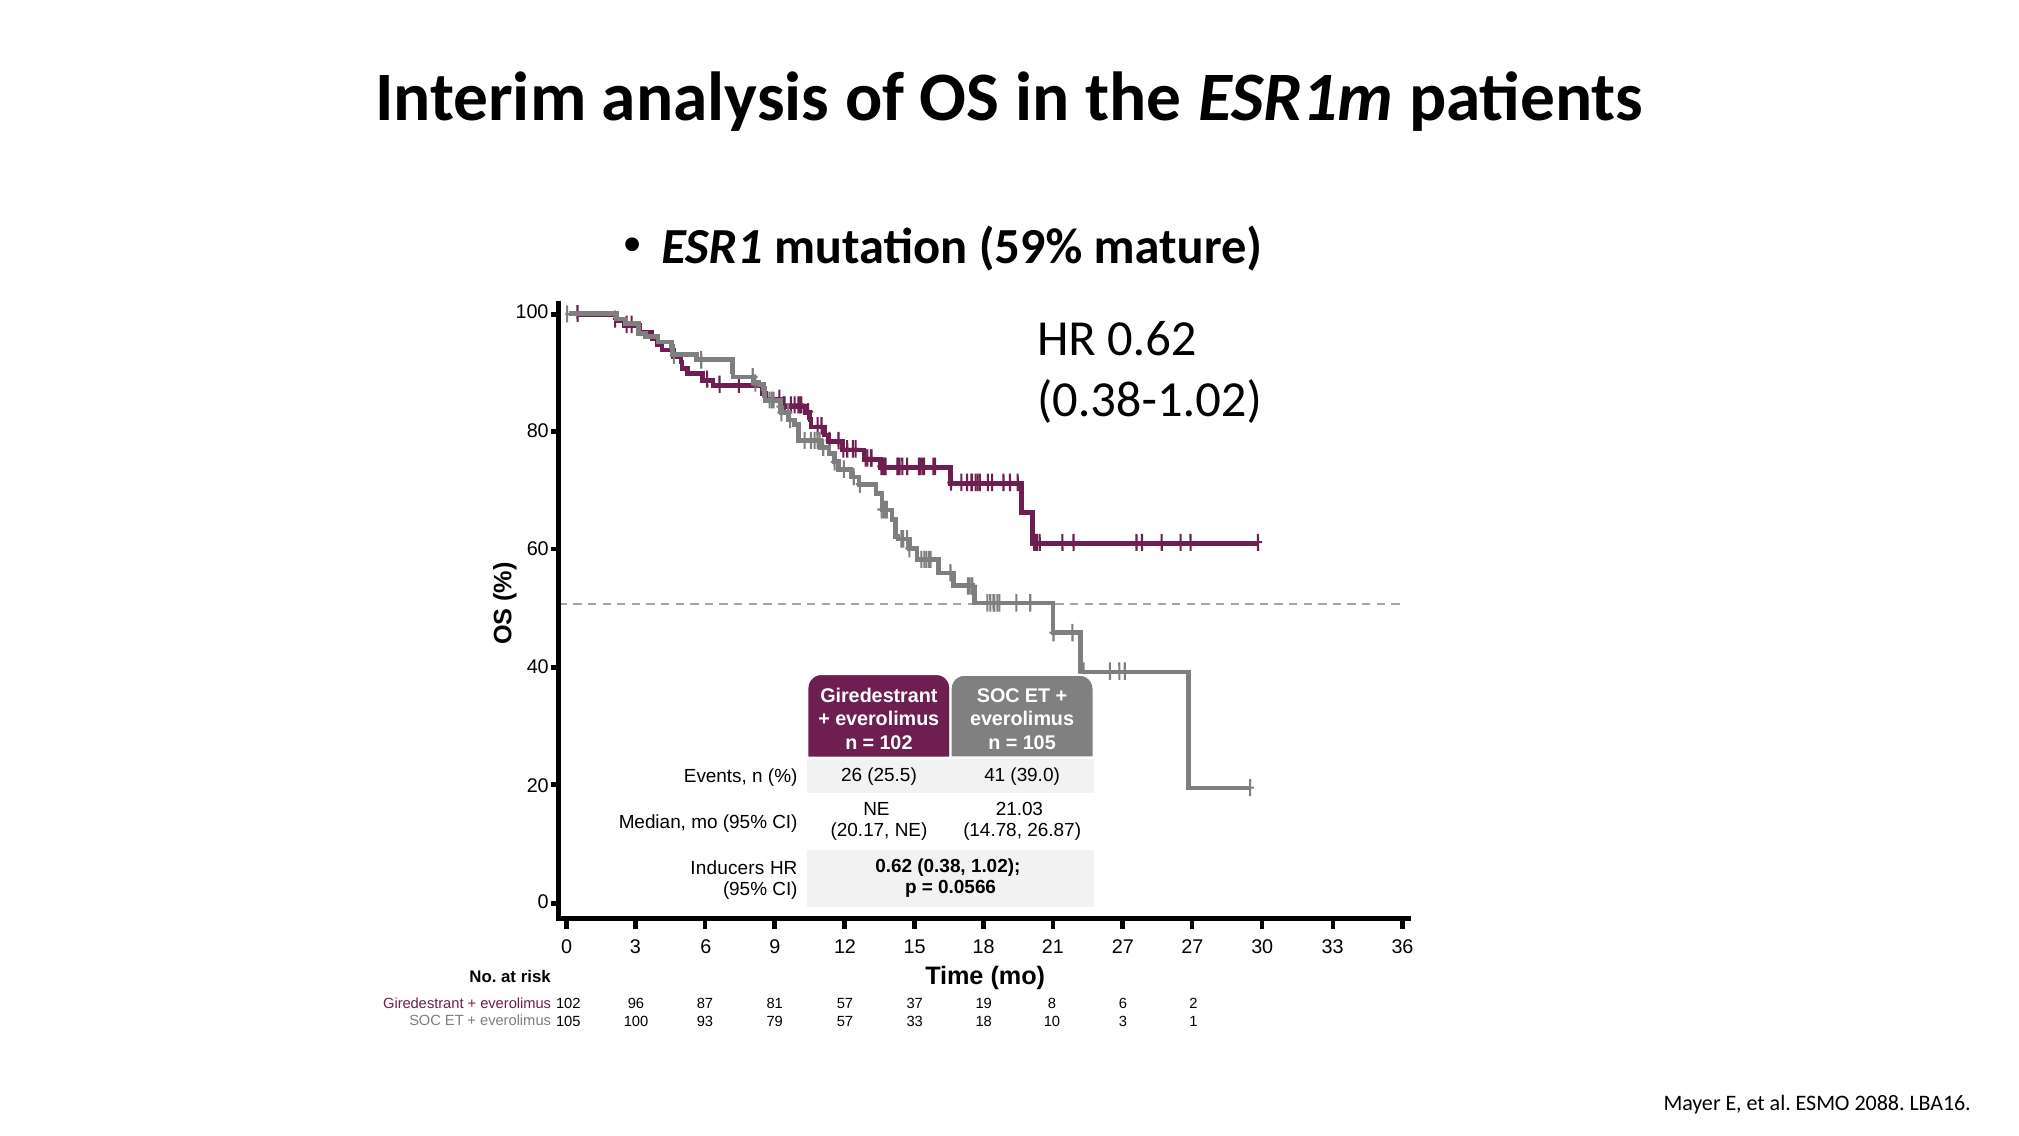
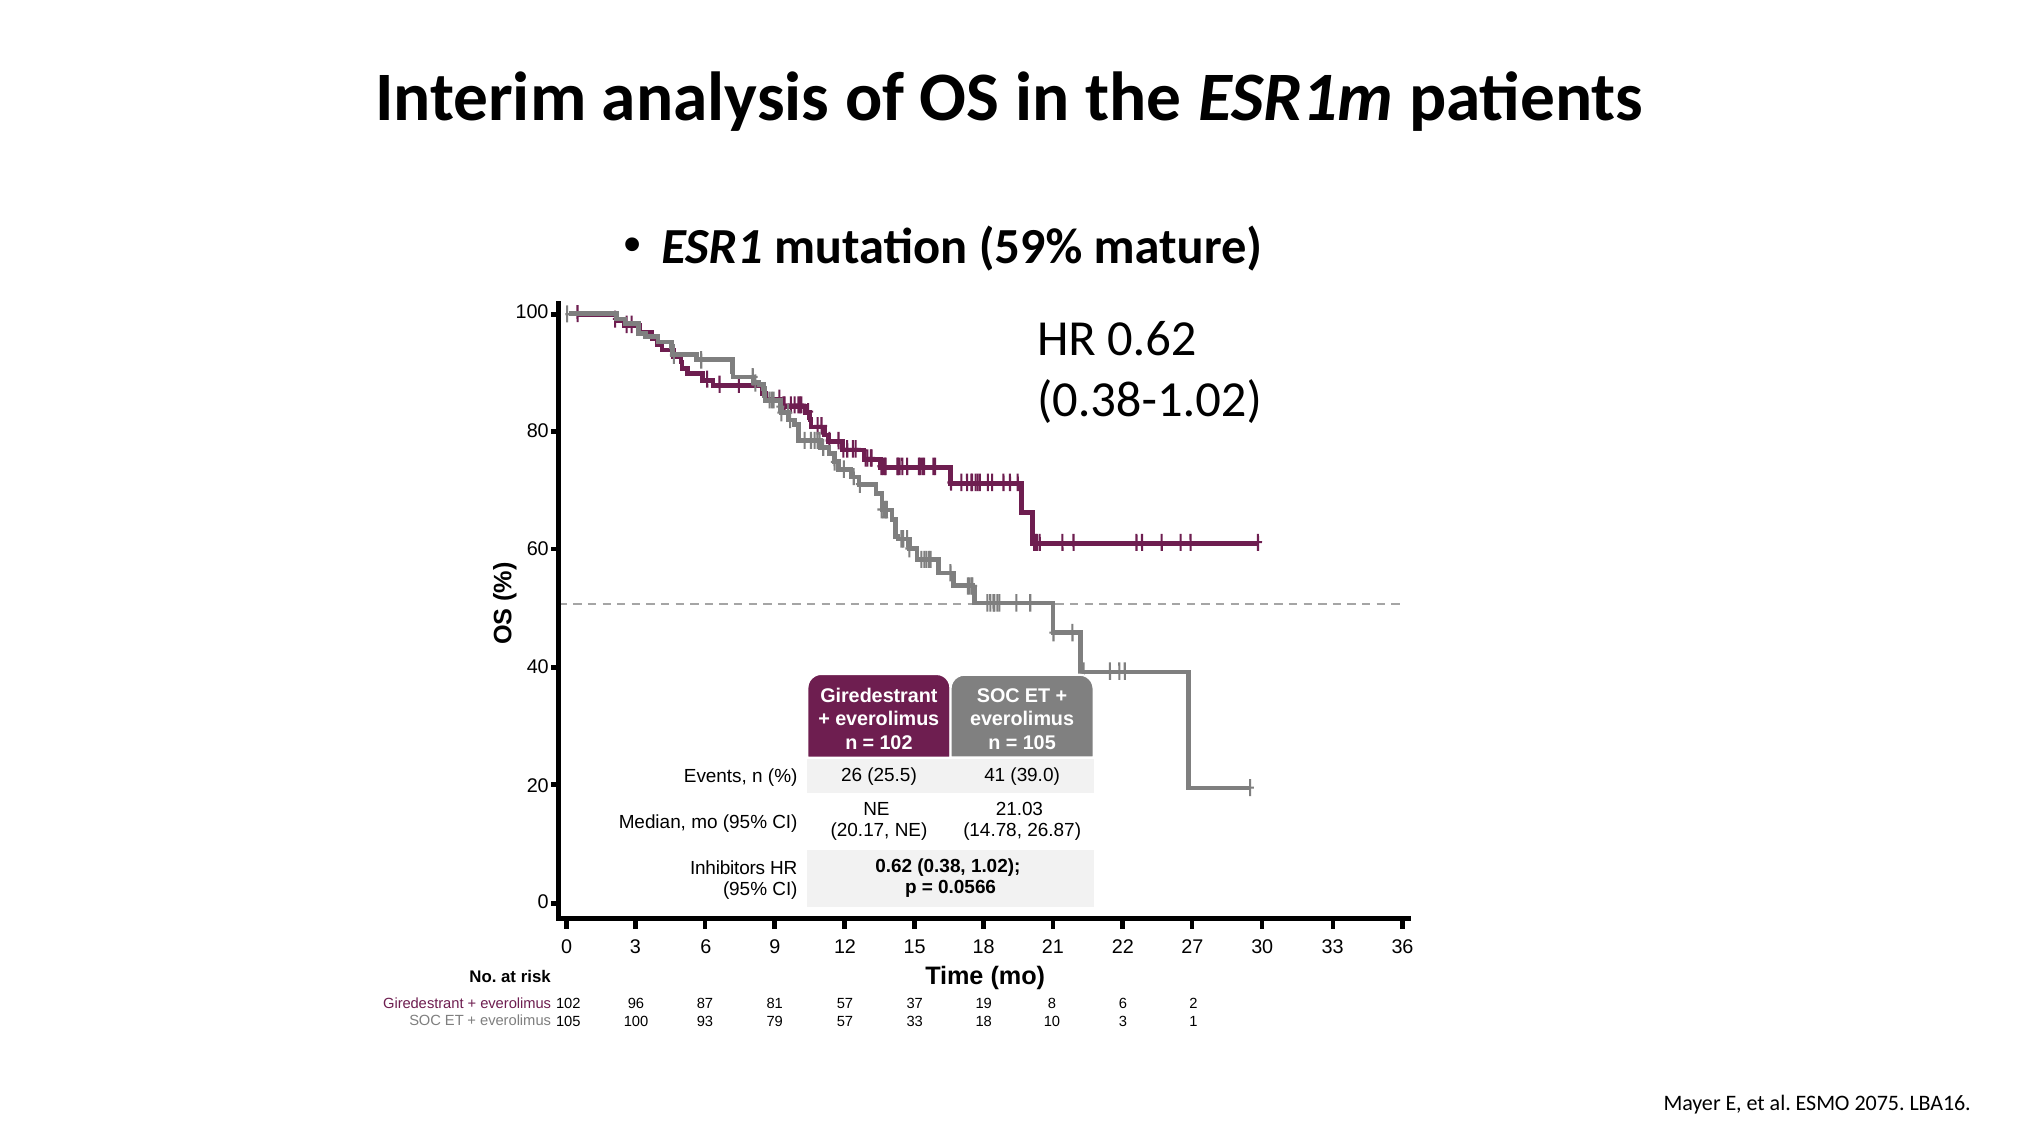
Inducers: Inducers -> Inhibitors
21 27: 27 -> 22
2088: 2088 -> 2075
